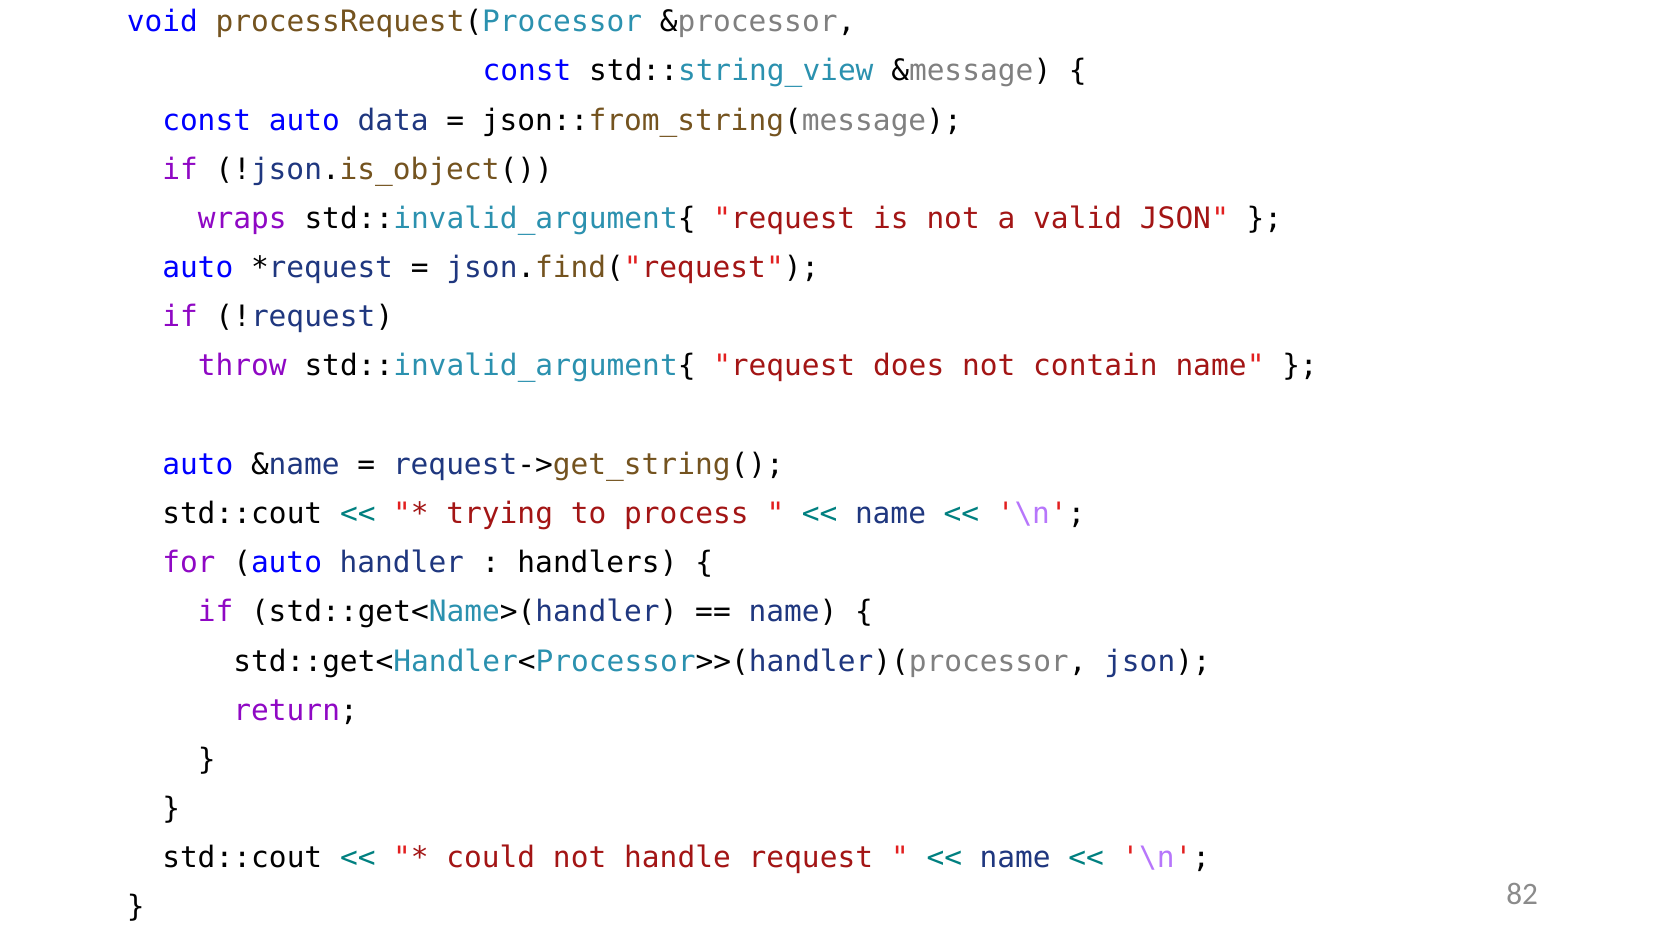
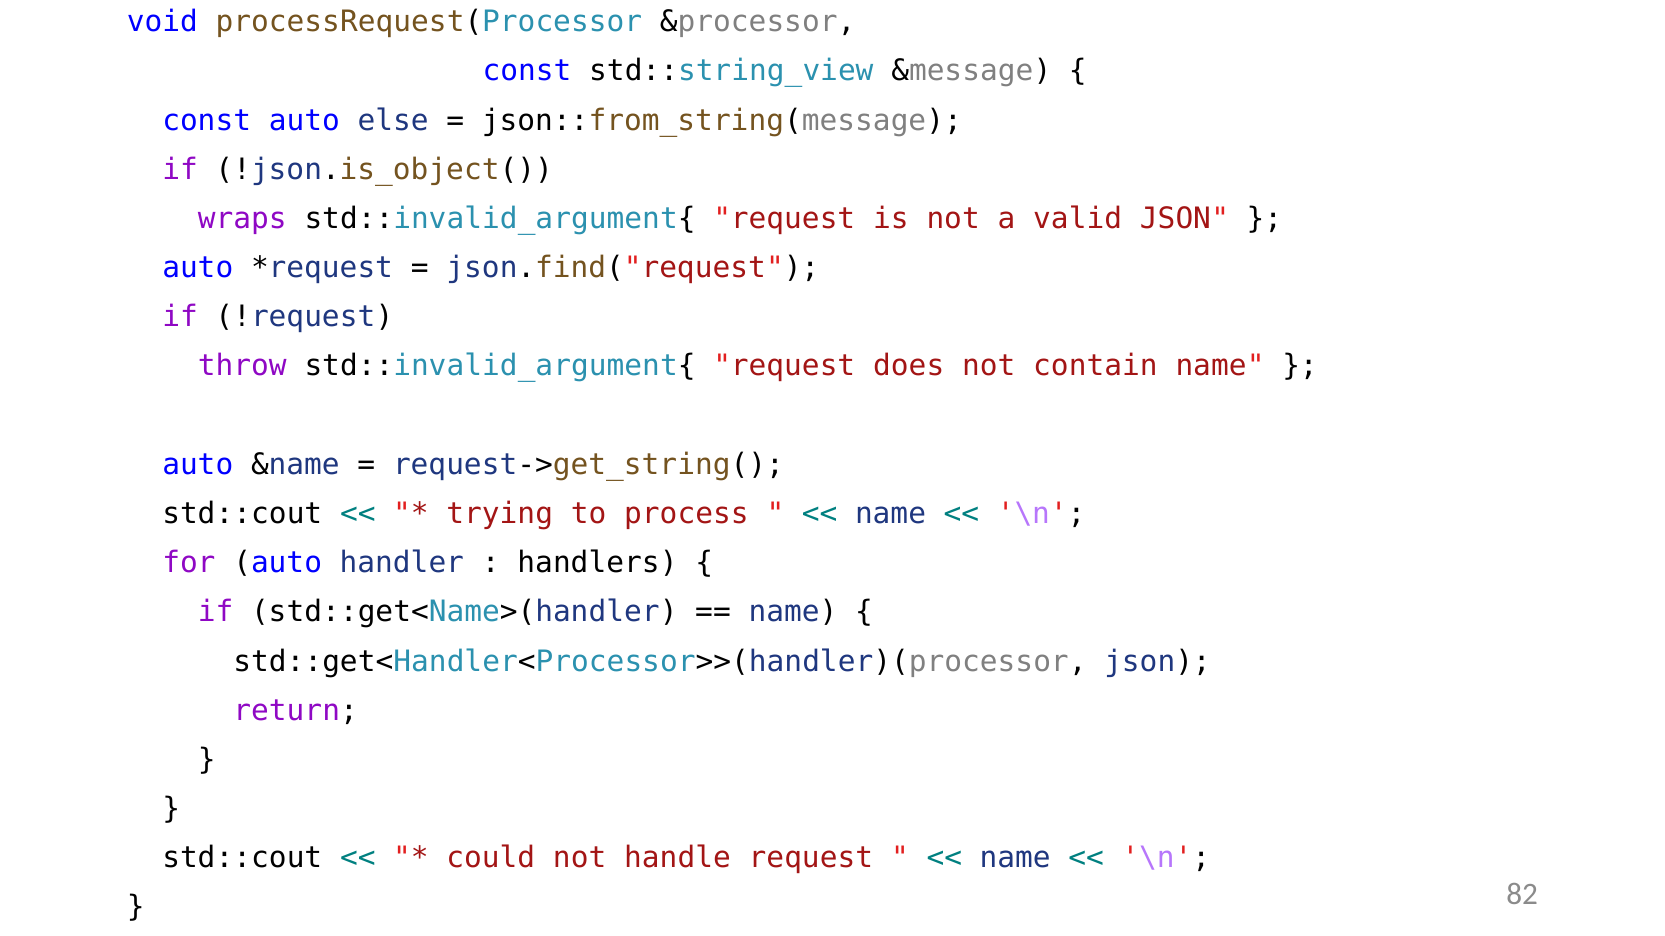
data: data -> else
